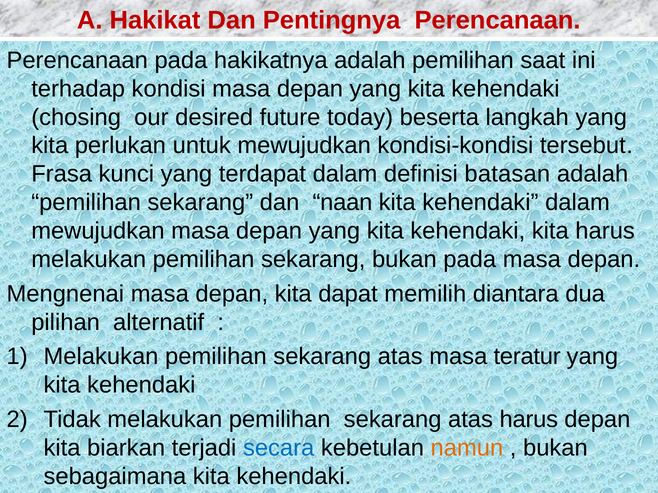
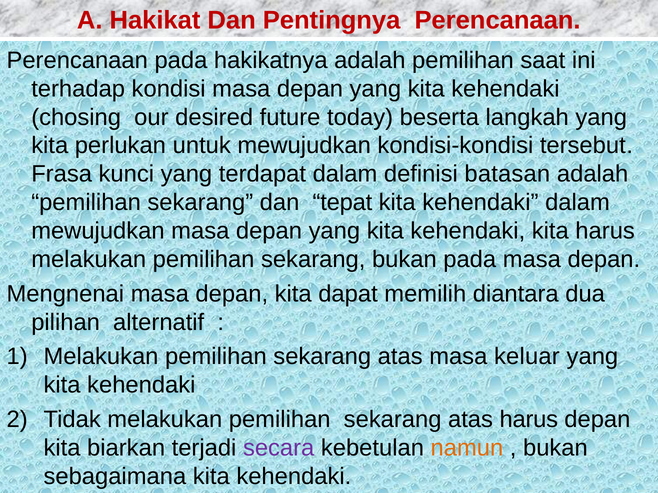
naan: naan -> tepat
teratur: teratur -> keluar
secara colour: blue -> purple
